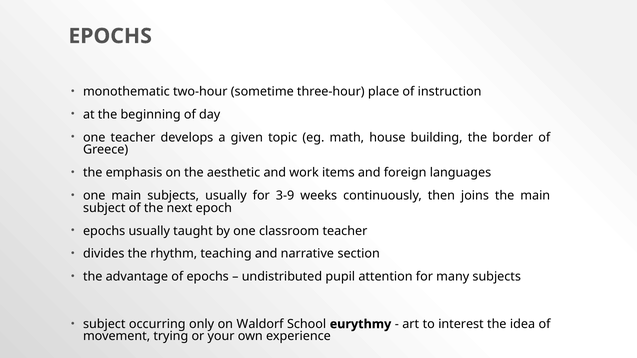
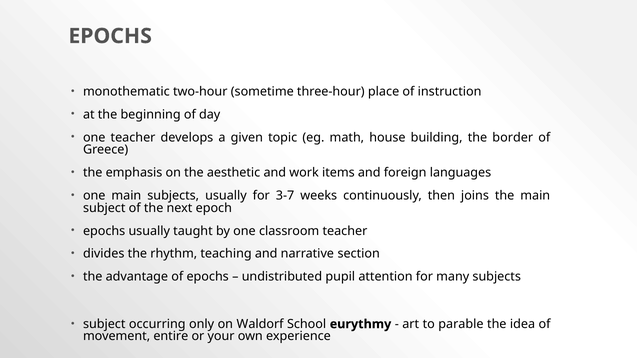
3-9: 3-9 -> 3-7
interest: interest -> parable
trying: trying -> entire
